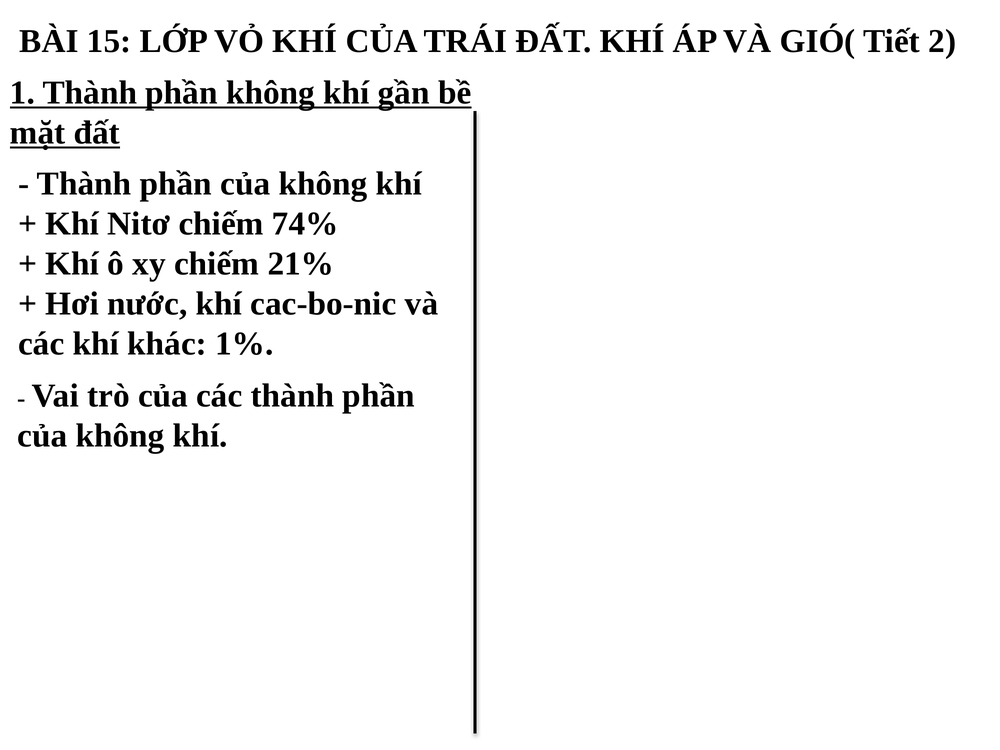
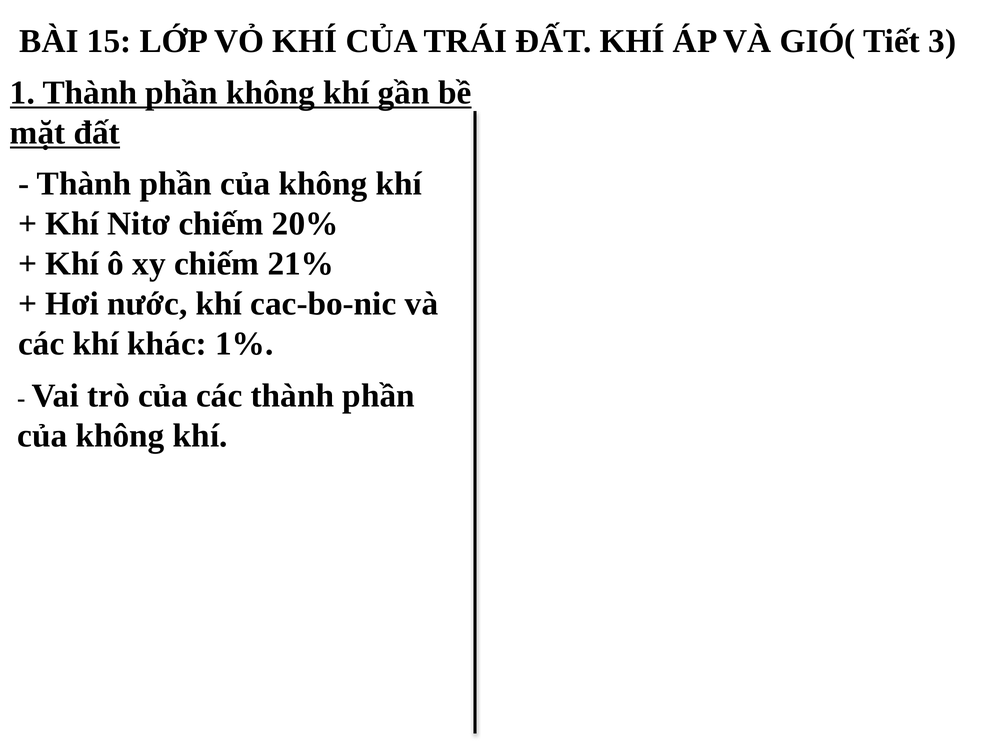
2: 2 -> 3
74%: 74% -> 20%
